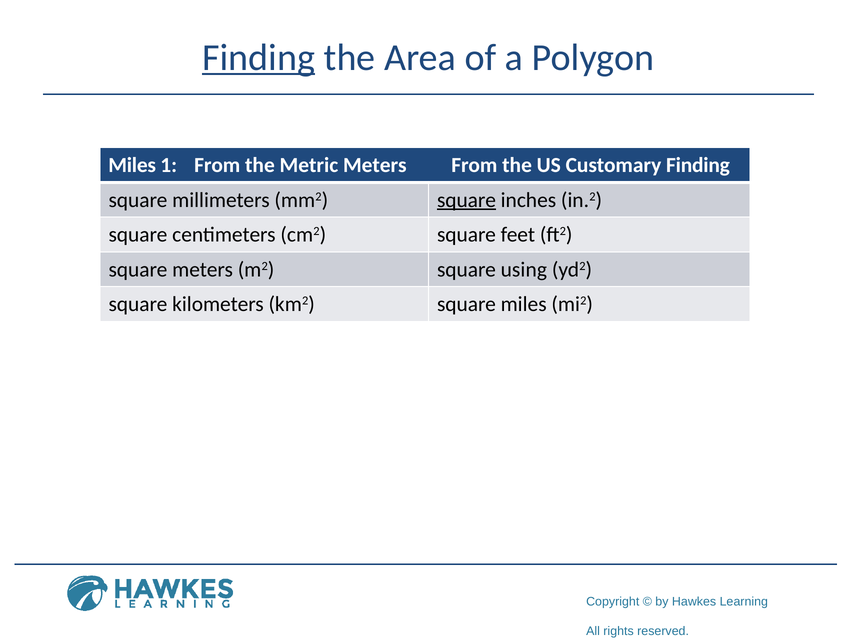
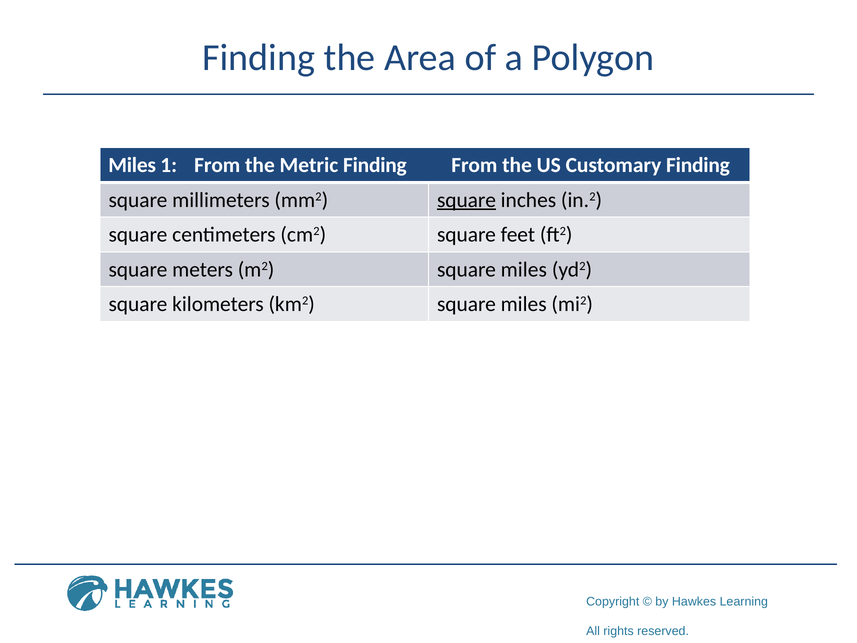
Finding at (259, 58) underline: present -> none
Metric Meters: Meters -> Finding
m2 square using: using -> miles
